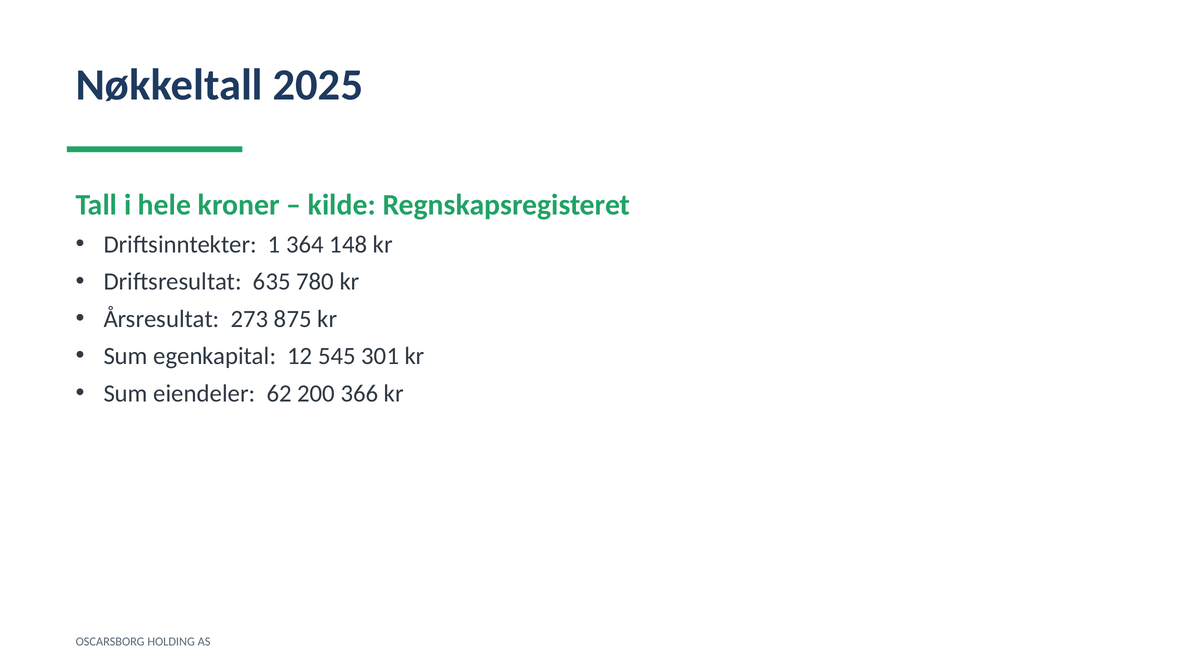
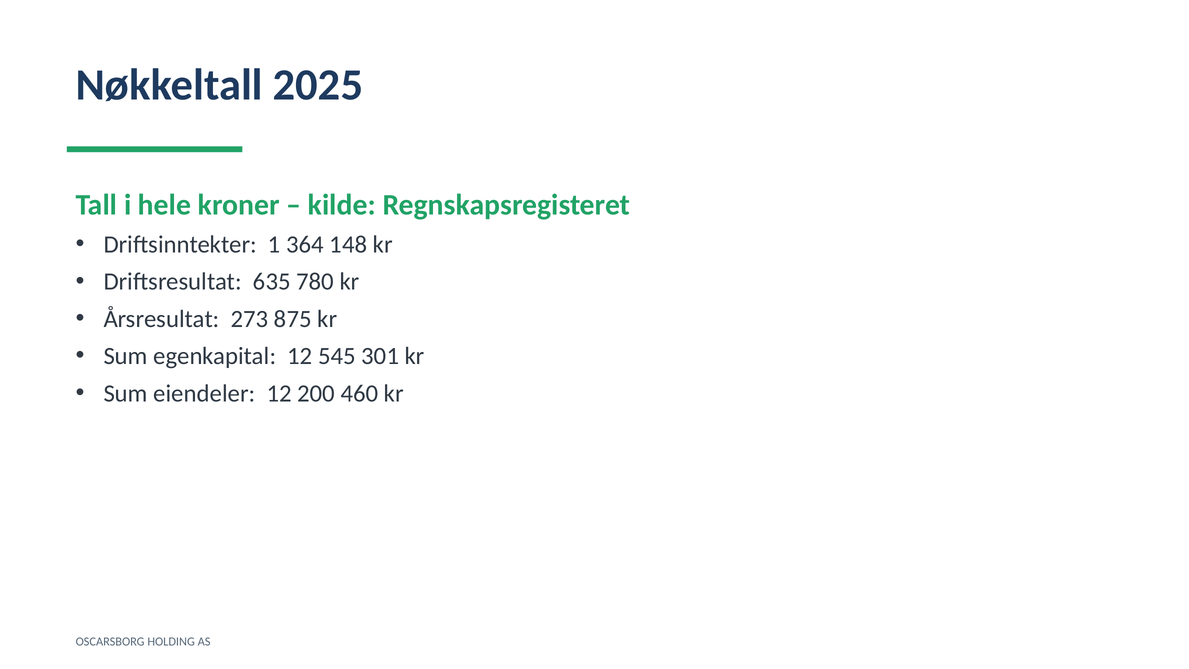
eiendeler 62: 62 -> 12
366: 366 -> 460
